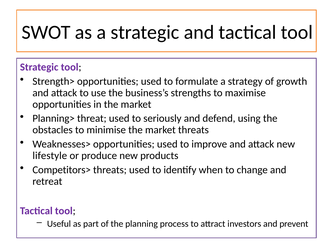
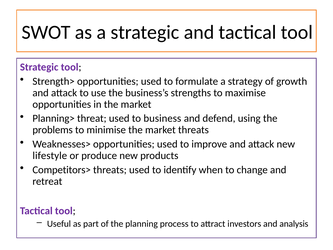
seriously: seriously -> business
obstacles: obstacles -> problems
prevent: prevent -> analysis
